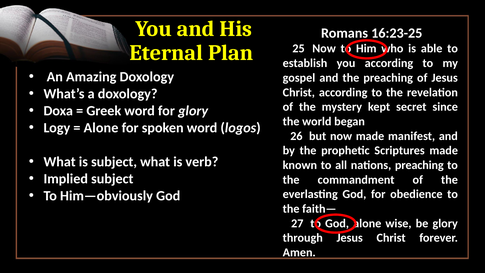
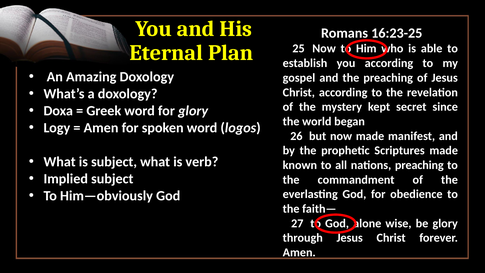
Alone at (101, 128): Alone -> Amen
